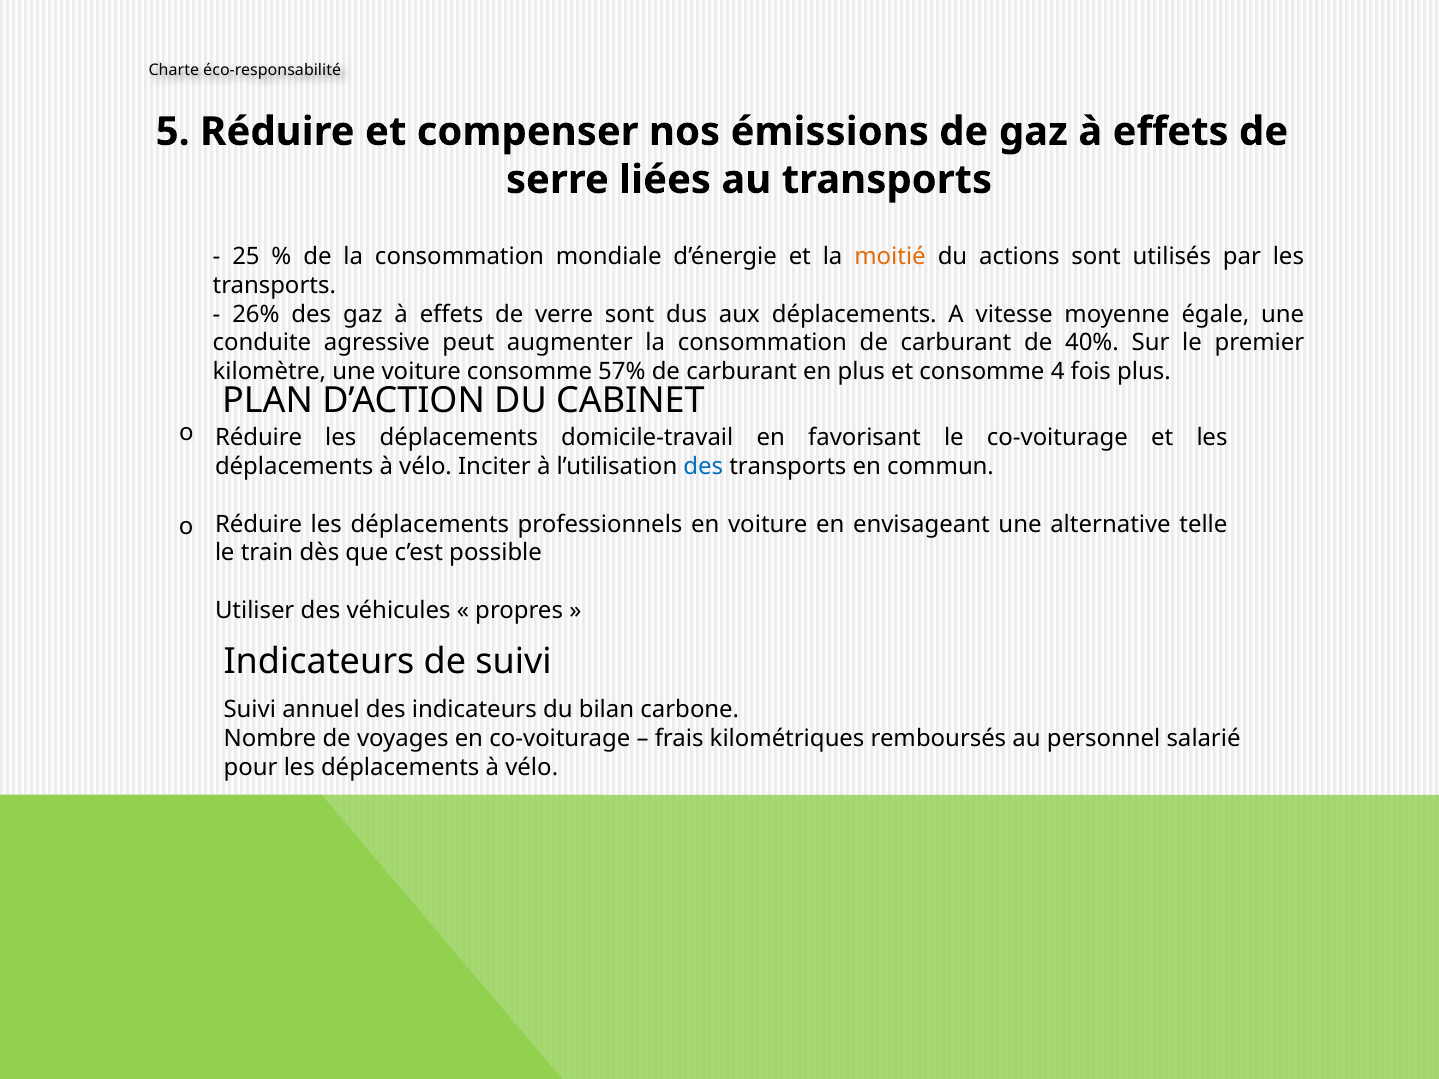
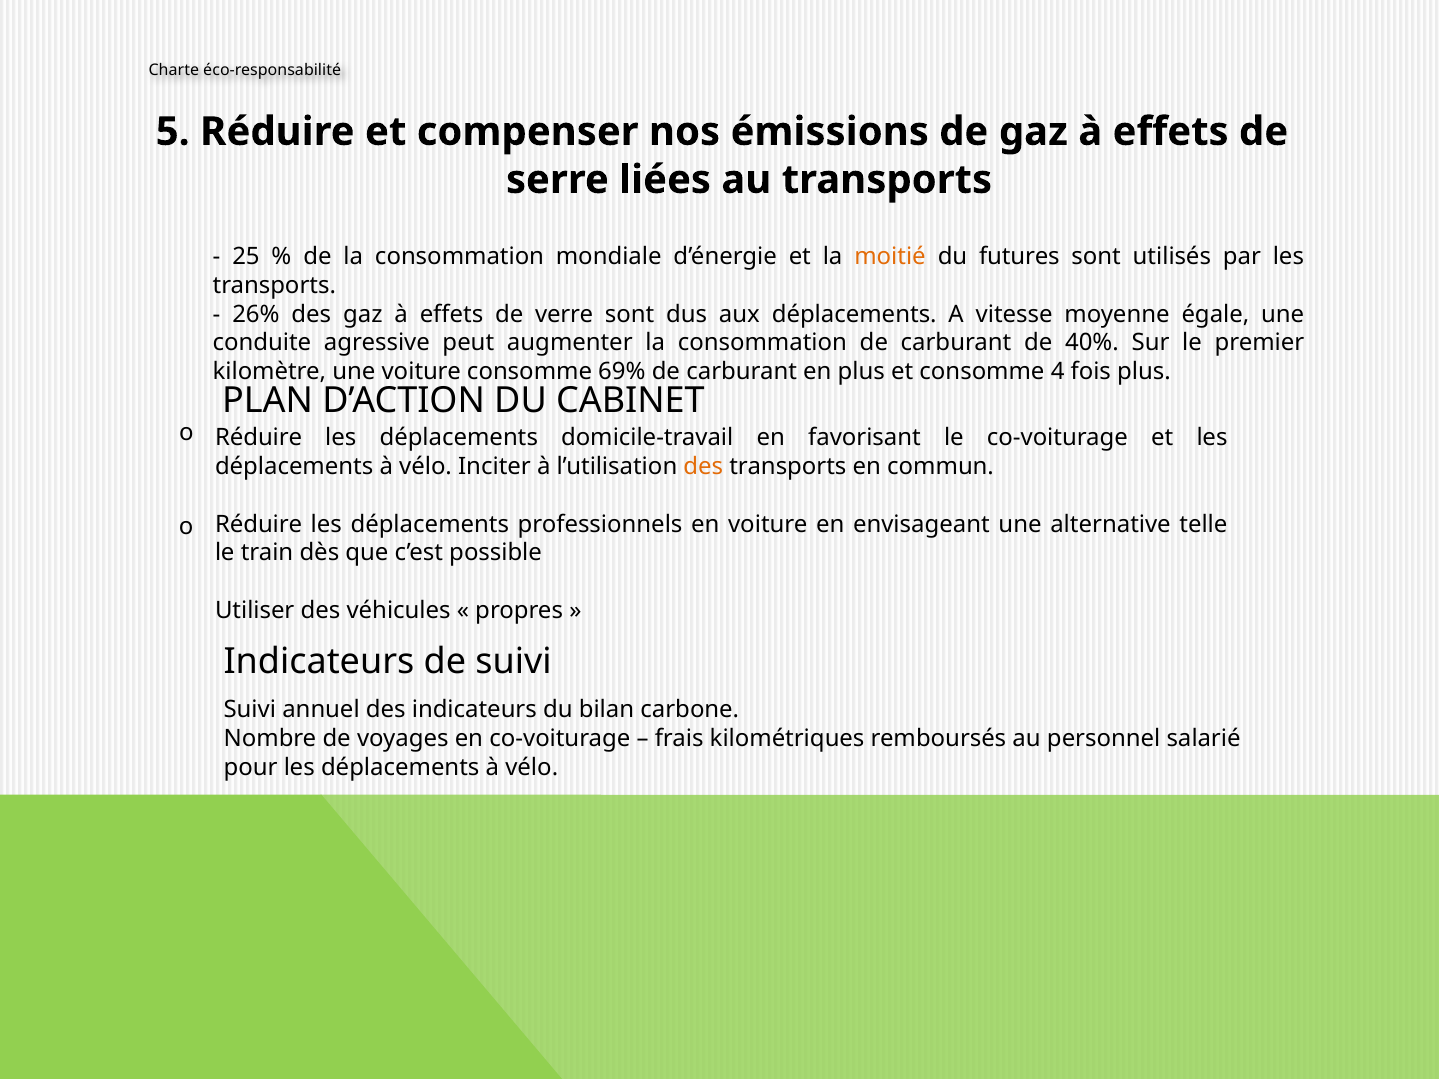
actions: actions -> futures
57%: 57% -> 69%
des at (703, 467) colour: blue -> orange
